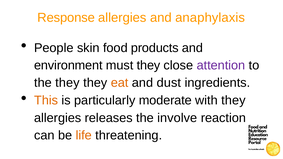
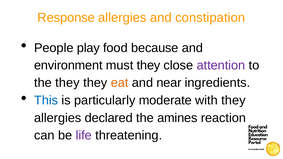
anaphylaxis: anaphylaxis -> constipation
skin: skin -> play
products: products -> because
dust: dust -> near
This colour: orange -> blue
releases: releases -> declared
involve: involve -> amines
life colour: orange -> purple
